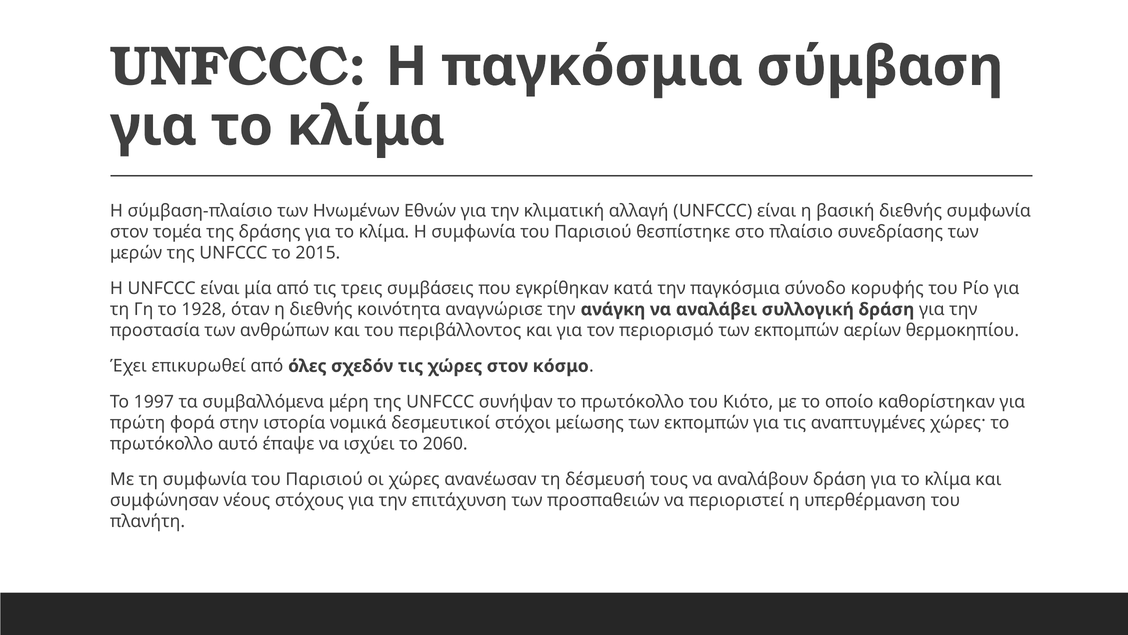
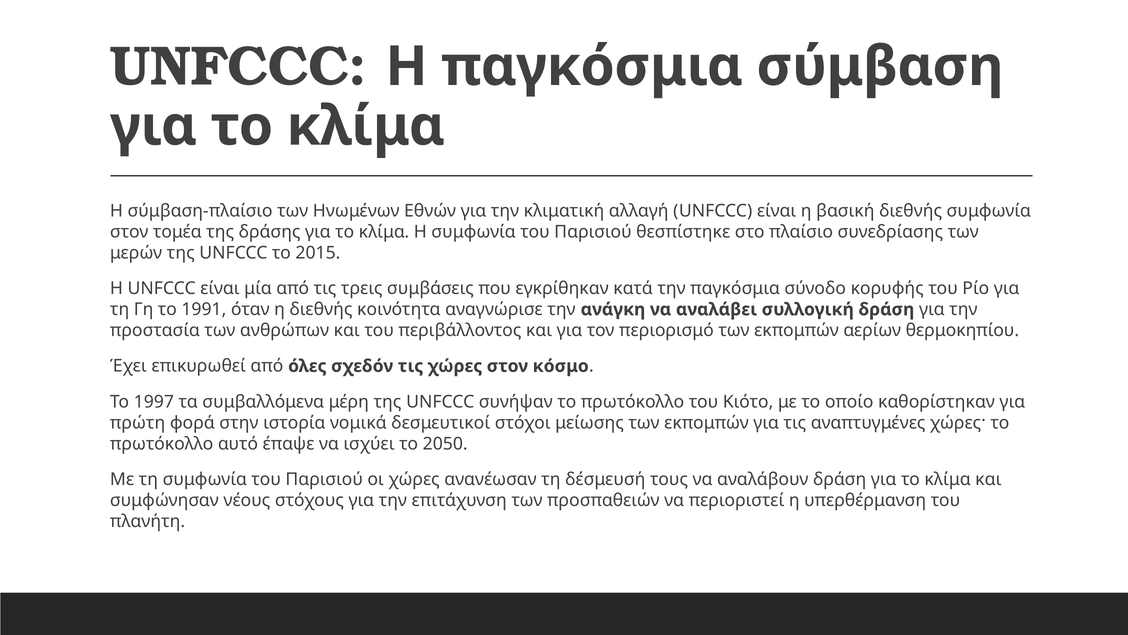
1928: 1928 -> 1991
2060: 2060 -> 2050
